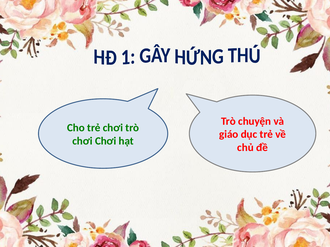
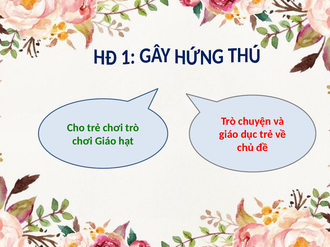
chơi Chơi: Chơi -> Giáo
